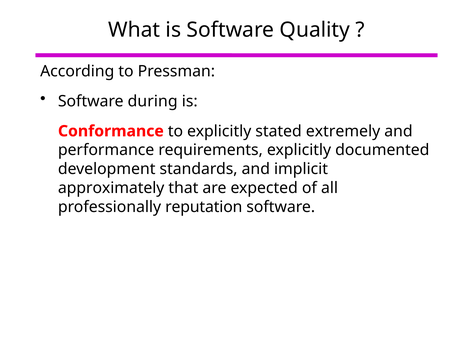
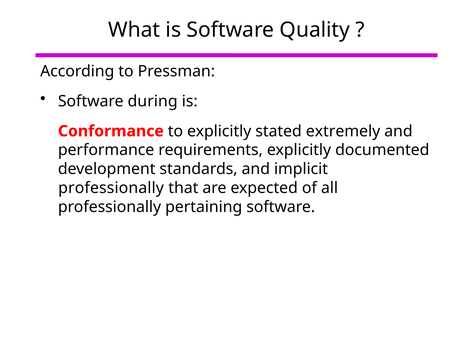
approximately at (111, 188): approximately -> professionally
reputation: reputation -> pertaining
